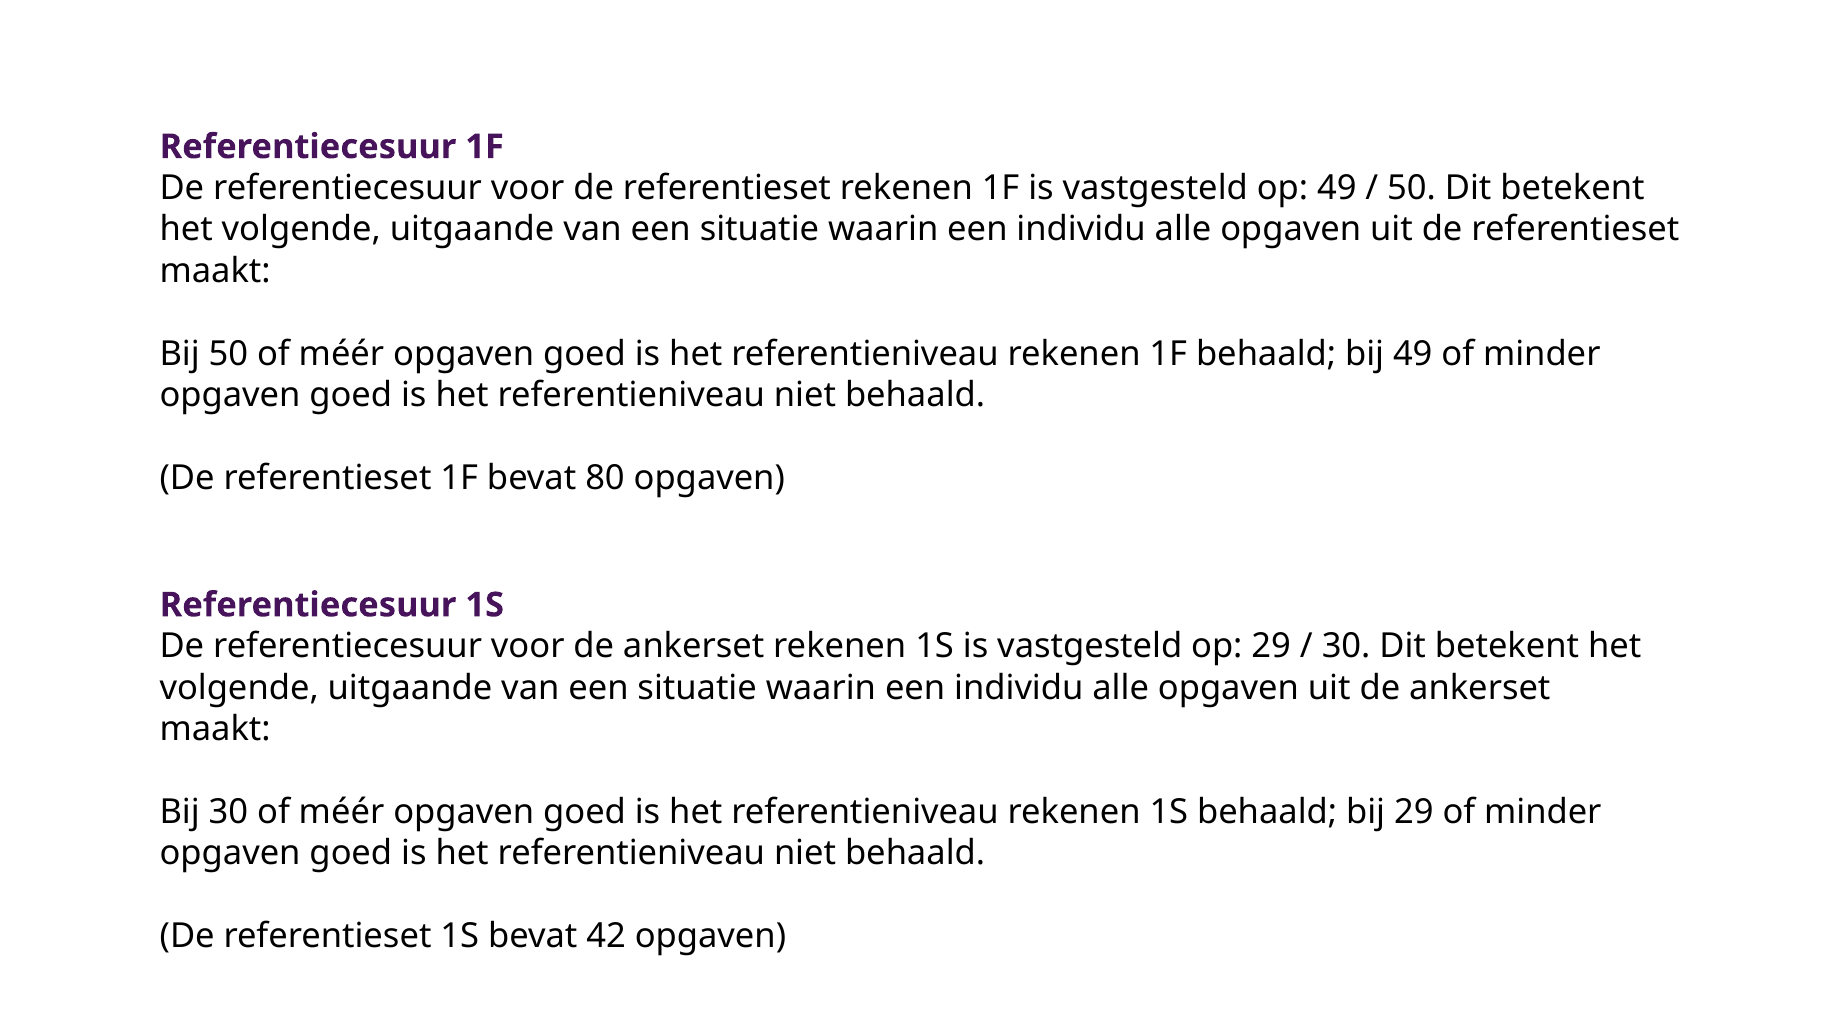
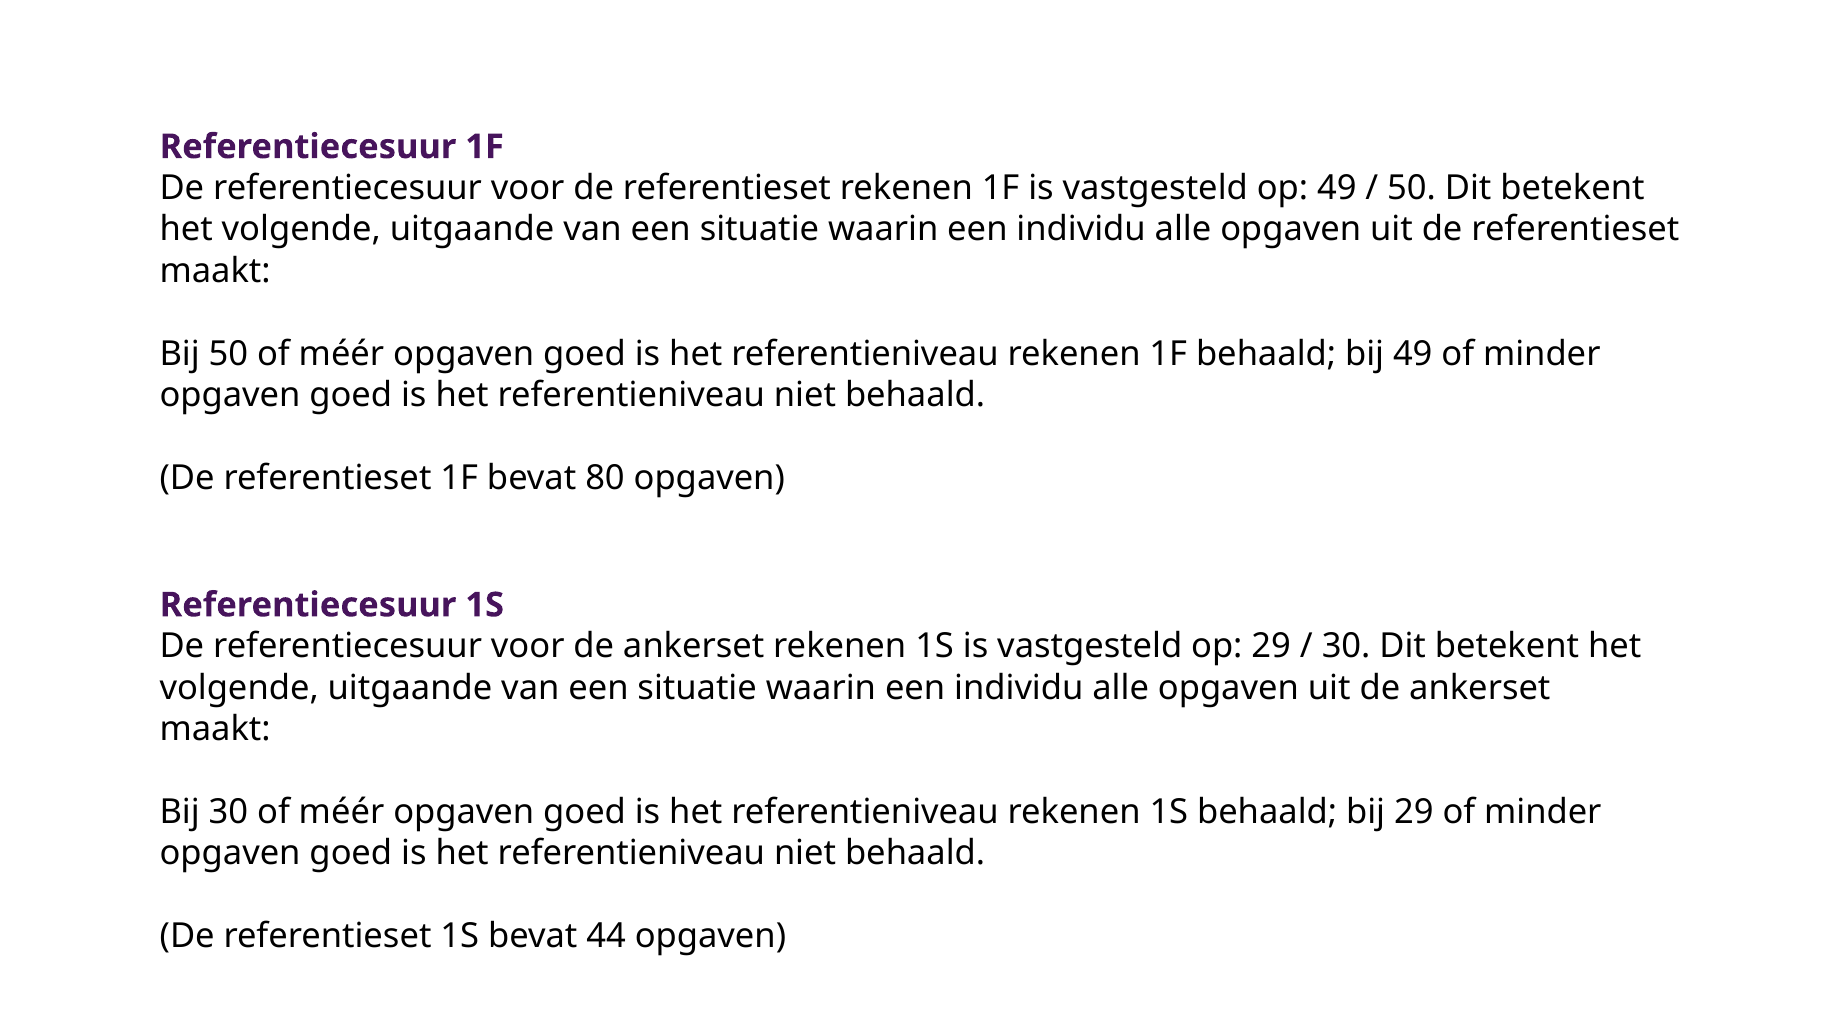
42: 42 -> 44
